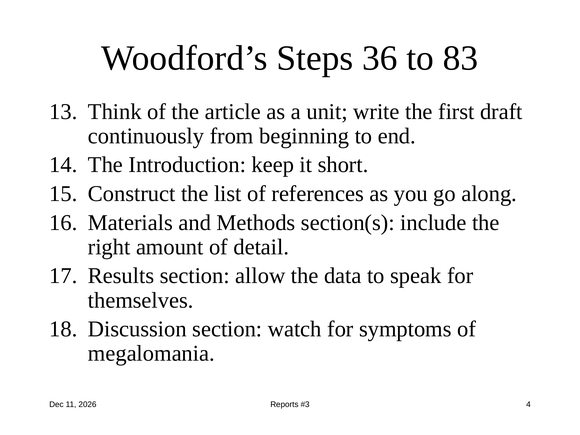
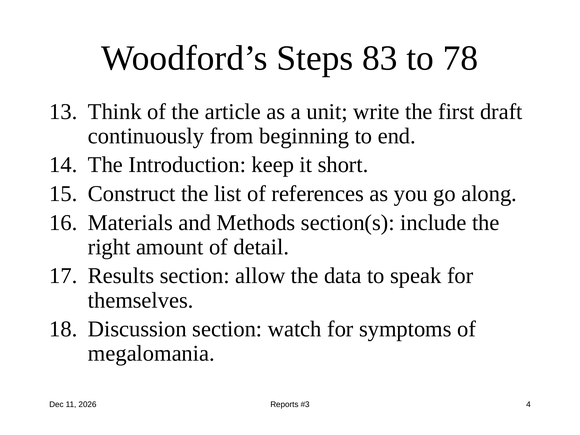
36: 36 -> 83
83: 83 -> 78
